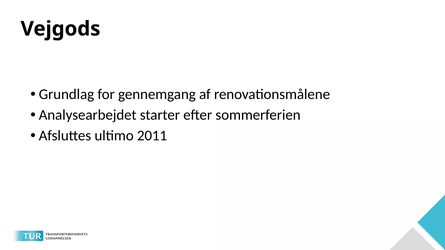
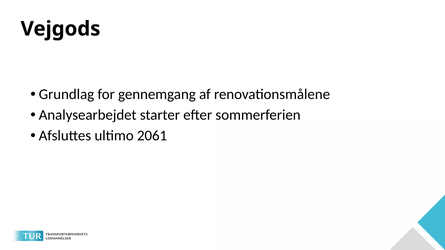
2011: 2011 -> 2061
